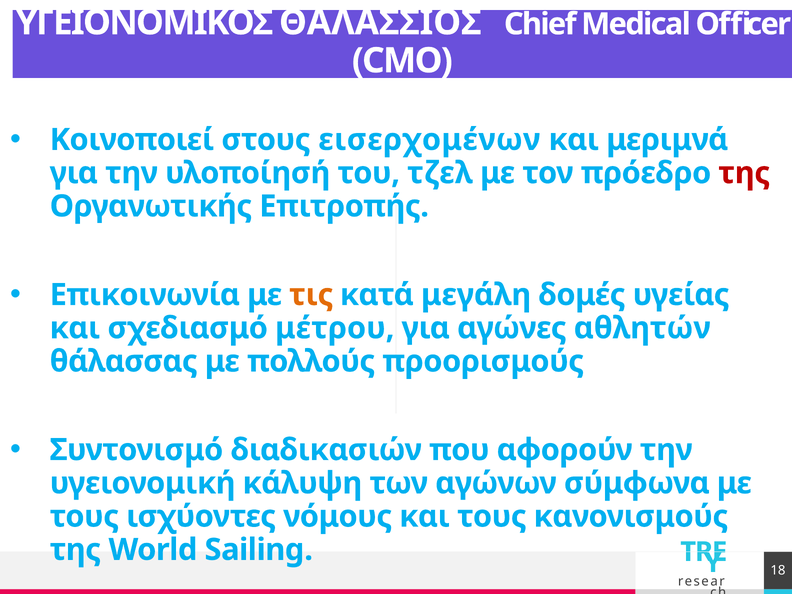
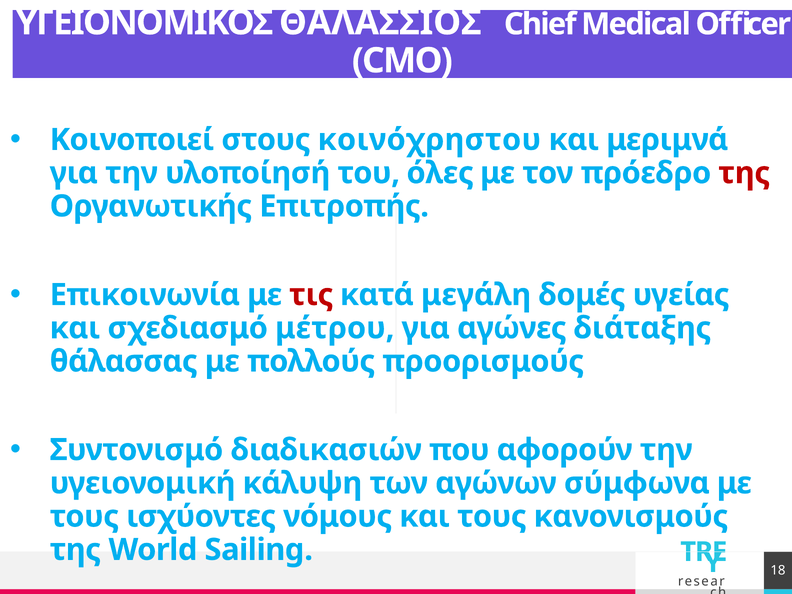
εισερχομένων: εισερχομένων -> κοινόχρηστου
τζελ: τζελ -> όλες
τις colour: orange -> red
αθλητών: αθλητών -> διάταξης
